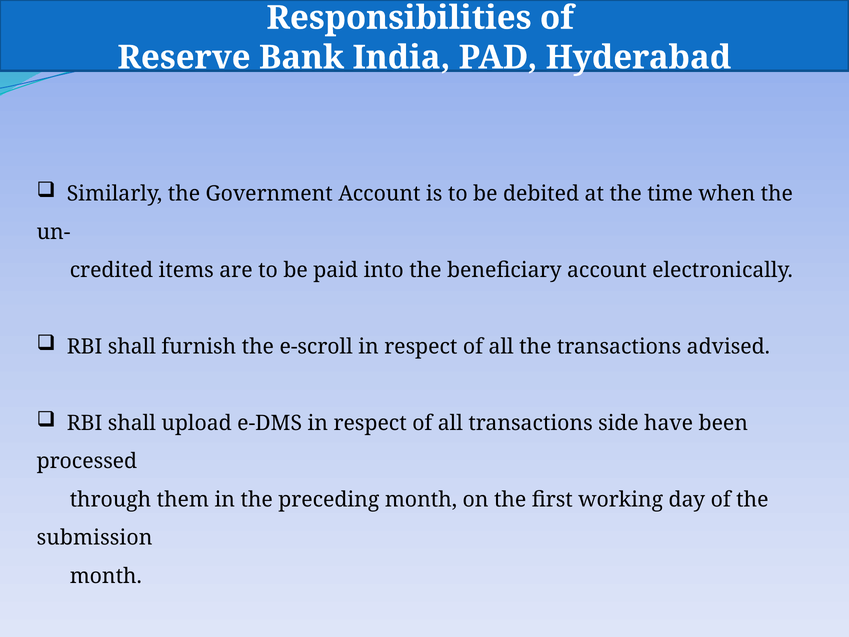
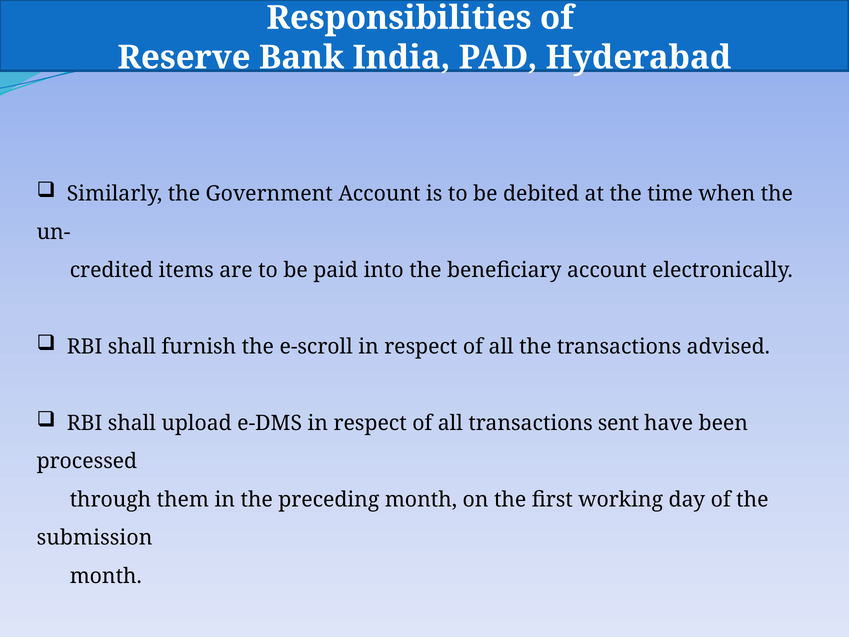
side: side -> sent
